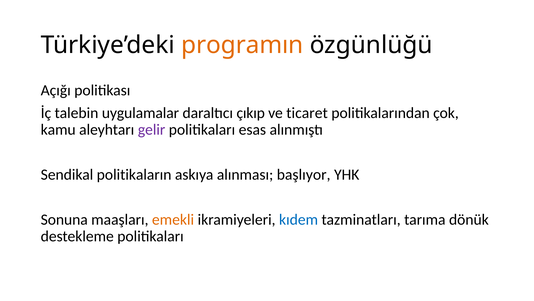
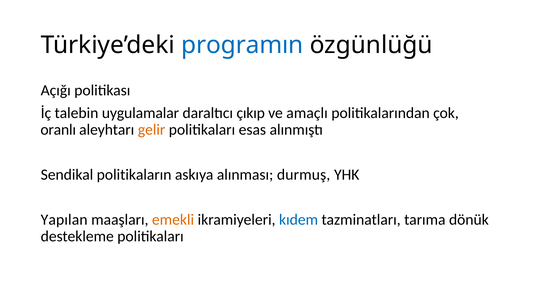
programın colour: orange -> blue
ticaret: ticaret -> amaçlı
kamu: kamu -> oranlı
gelir colour: purple -> orange
başlıyor: başlıyor -> durmuş
Sonuna: Sonuna -> Yapılan
